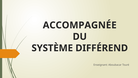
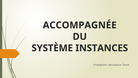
DIFFÉREND: DIFFÉREND -> INSTANCES
